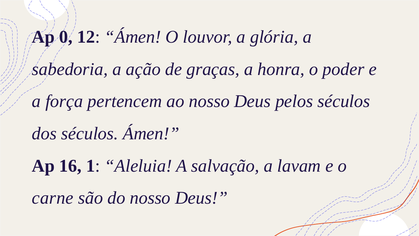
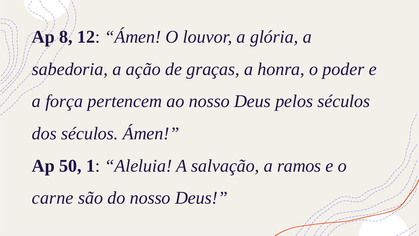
0: 0 -> 8
16: 16 -> 50
lavam: lavam -> ramos
